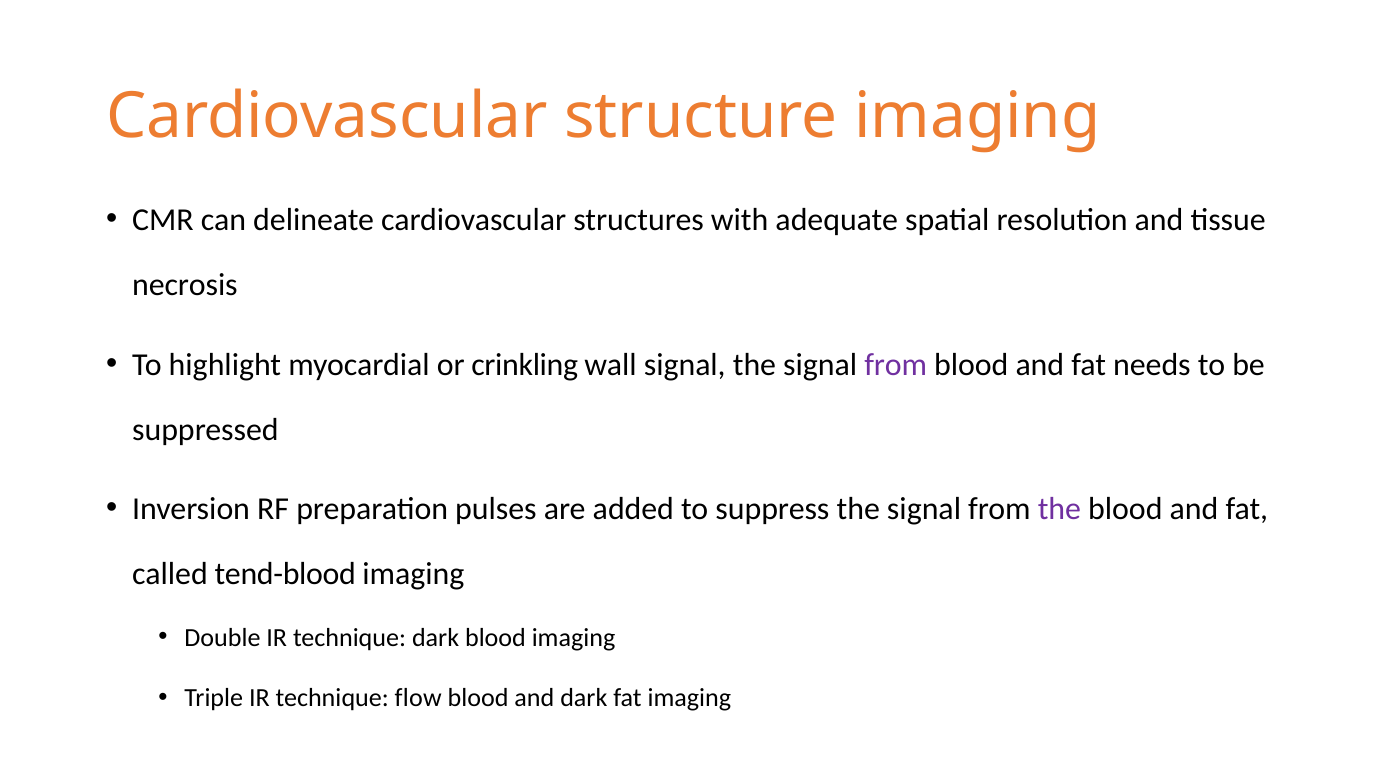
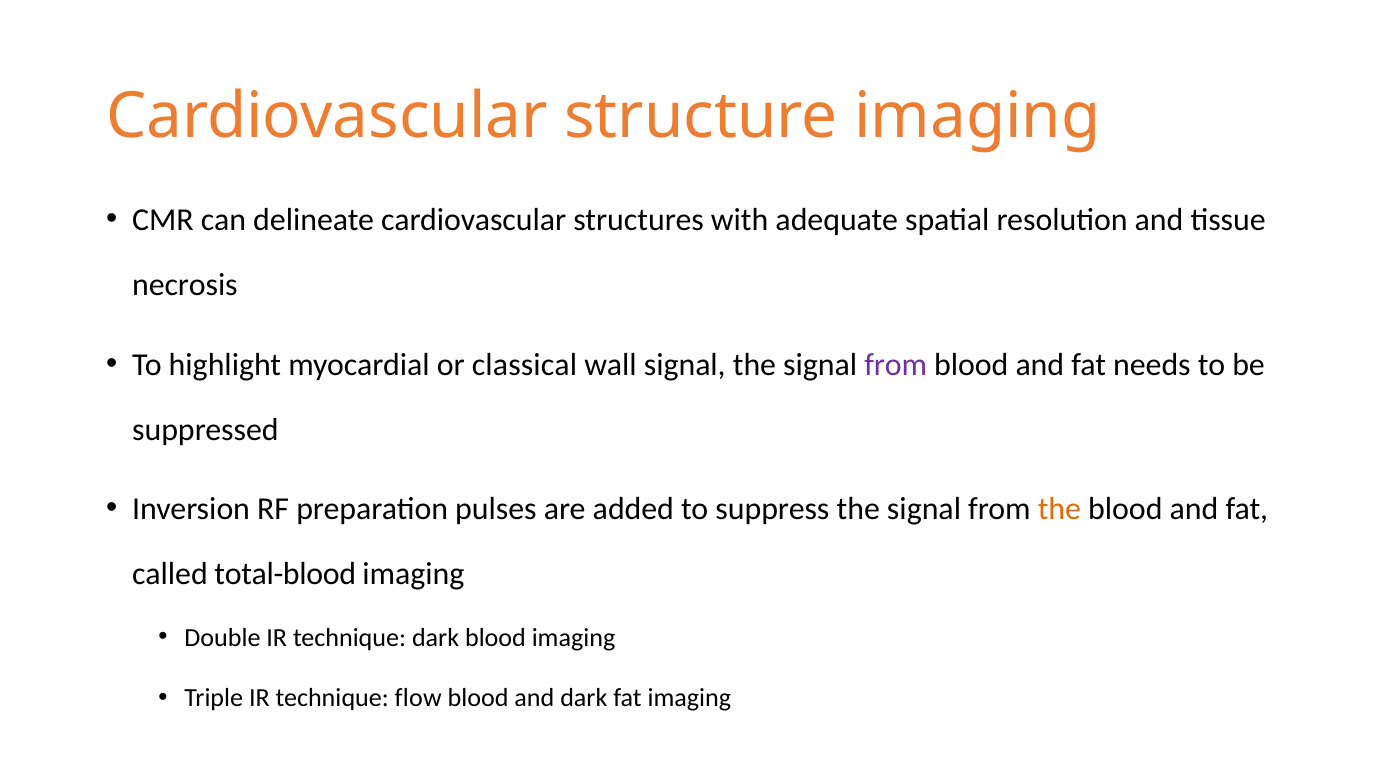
crinkling: crinkling -> classical
the at (1059, 509) colour: purple -> orange
tend-blood: tend-blood -> total-blood
